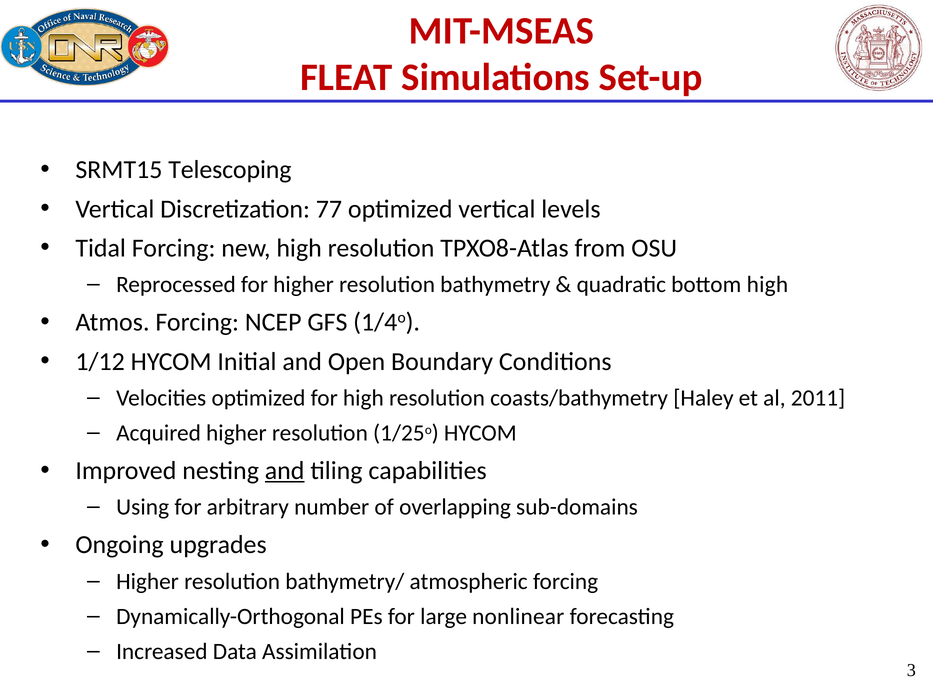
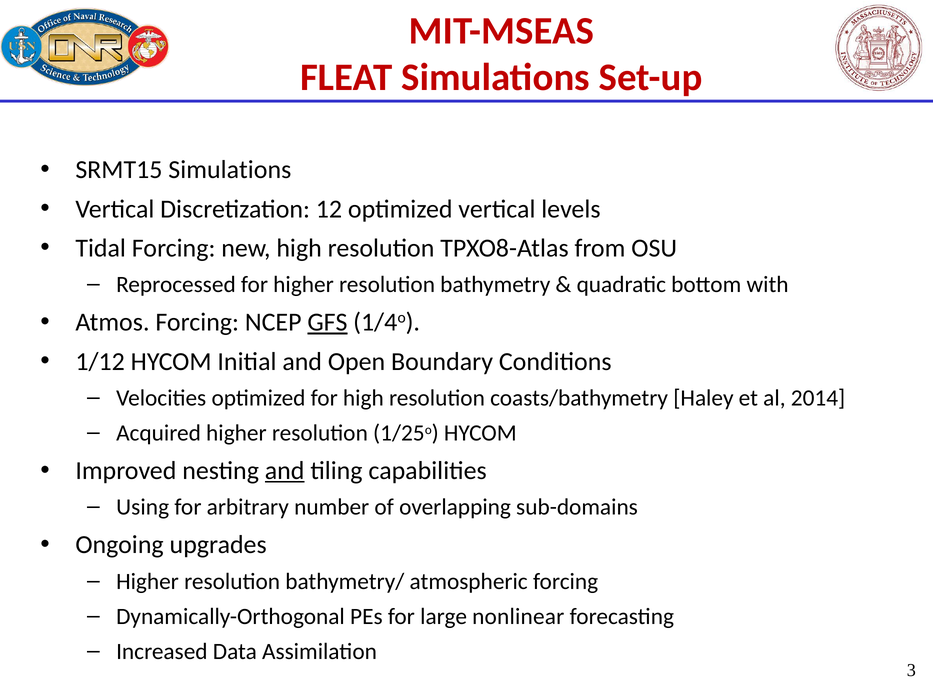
SRMT15 Telescoping: Telescoping -> Simulations
77: 77 -> 12
bottom high: high -> with
GFS underline: none -> present
2011: 2011 -> 2014
